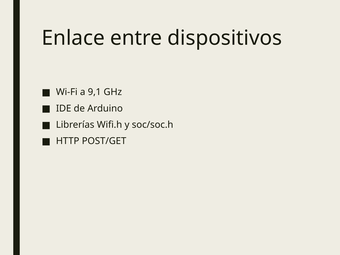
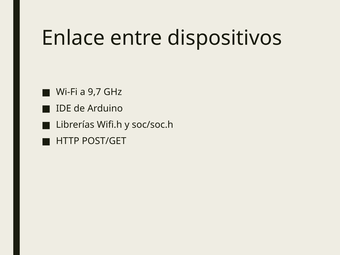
9,1: 9,1 -> 9,7
